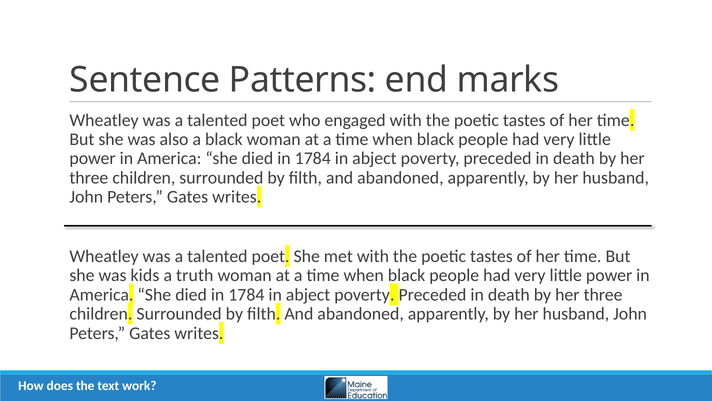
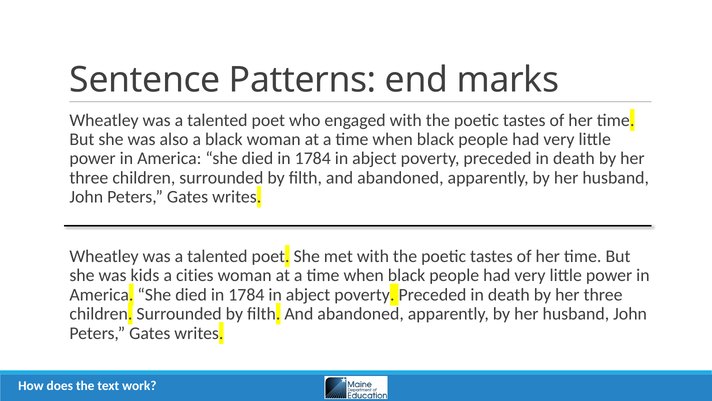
truth: truth -> cities
